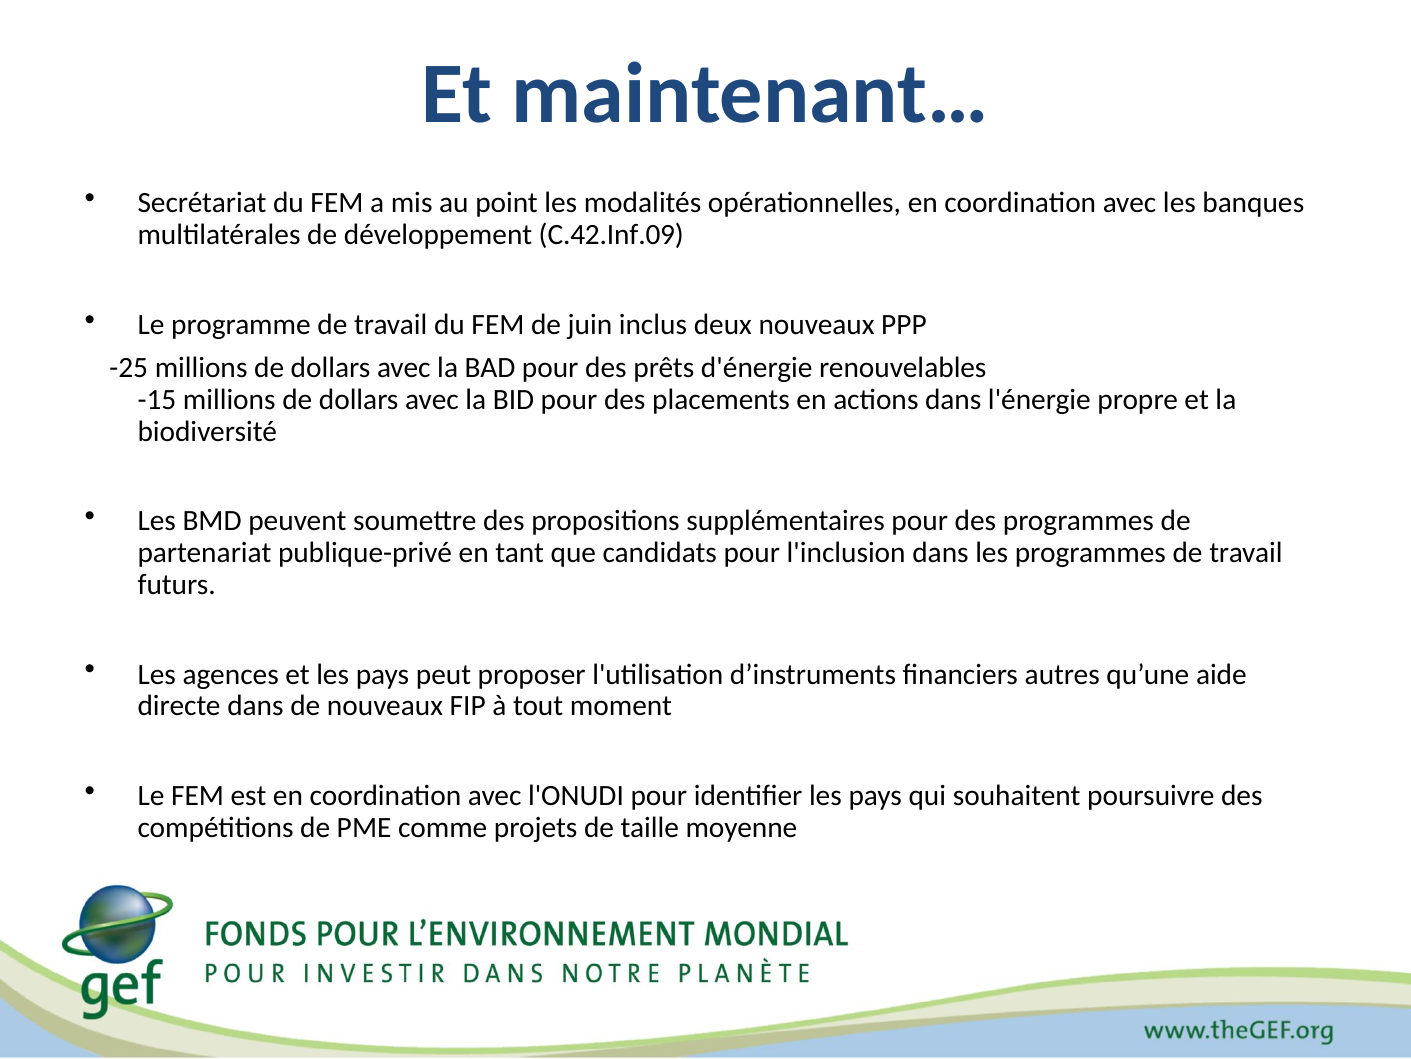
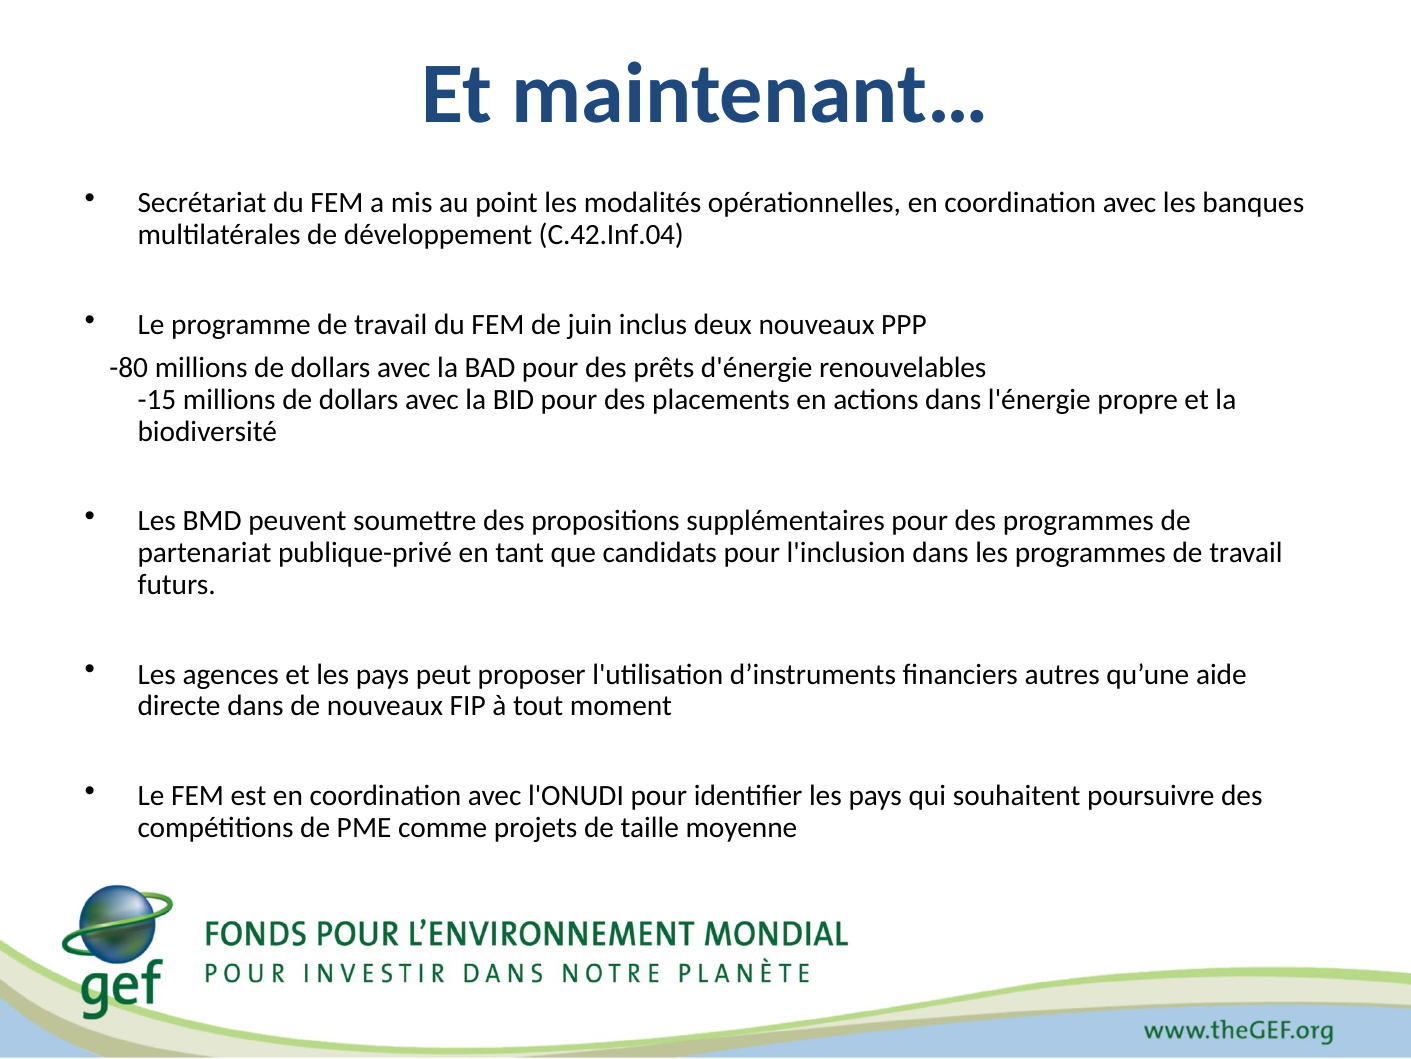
C.42.Inf.09: C.42.Inf.09 -> C.42.Inf.04
-25: -25 -> -80
